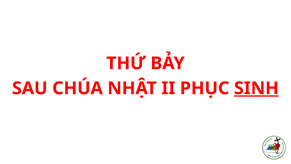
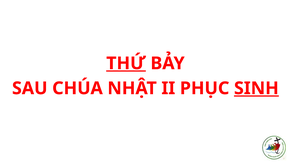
THỨ underline: none -> present
